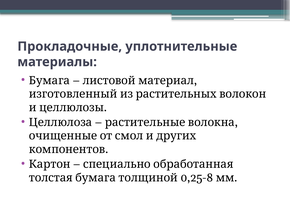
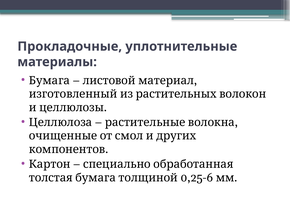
0,25-8: 0,25-8 -> 0,25-6
